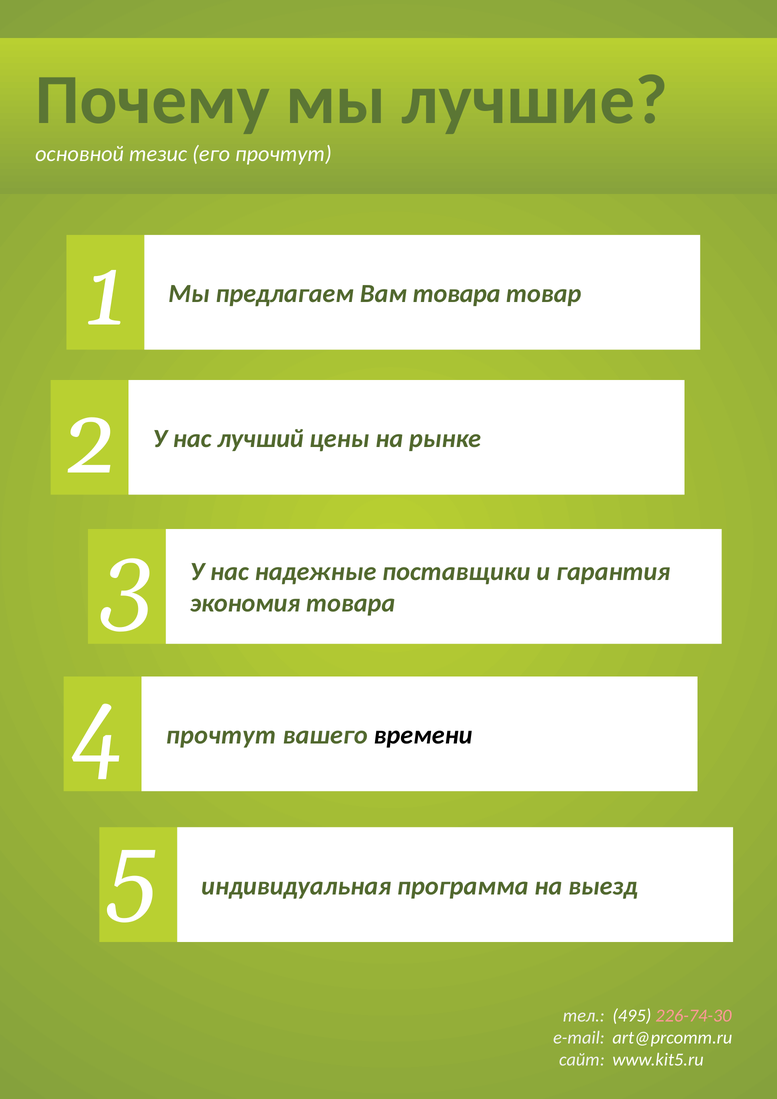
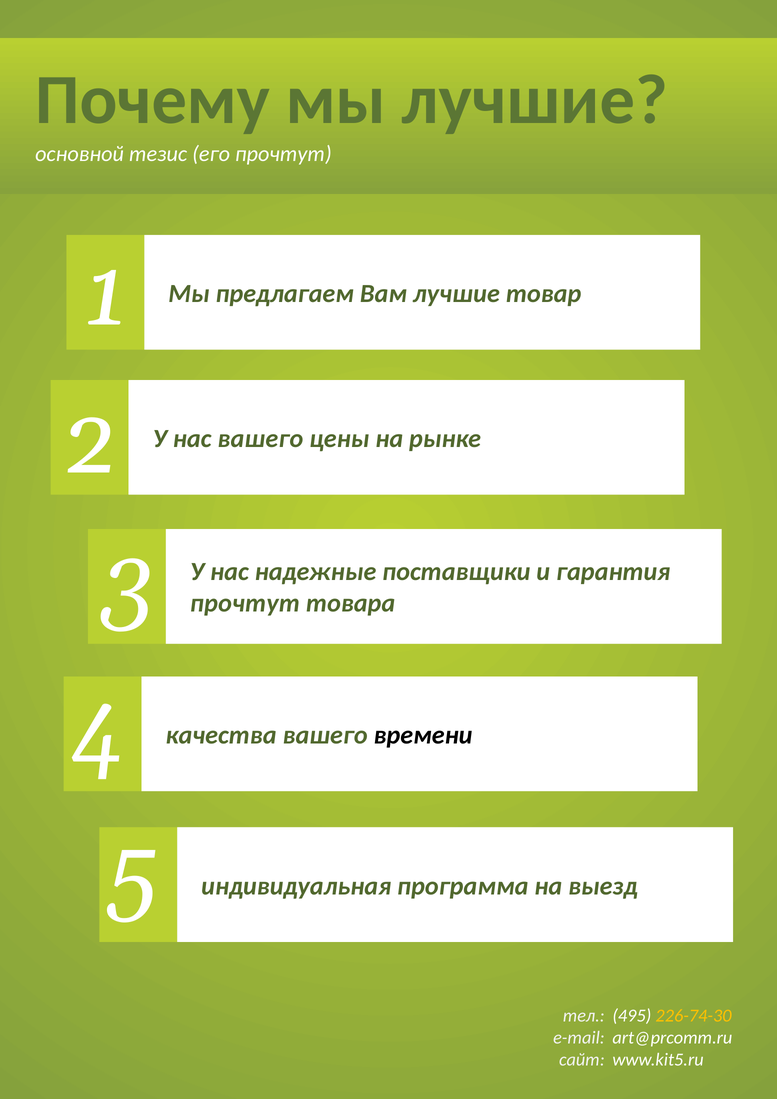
Вам товара: товара -> лучшие
нас лучший: лучший -> вашего
экономия at (245, 603): экономия -> прочтут
4 прочтут: прочтут -> качества
226-74-30 colour: pink -> yellow
